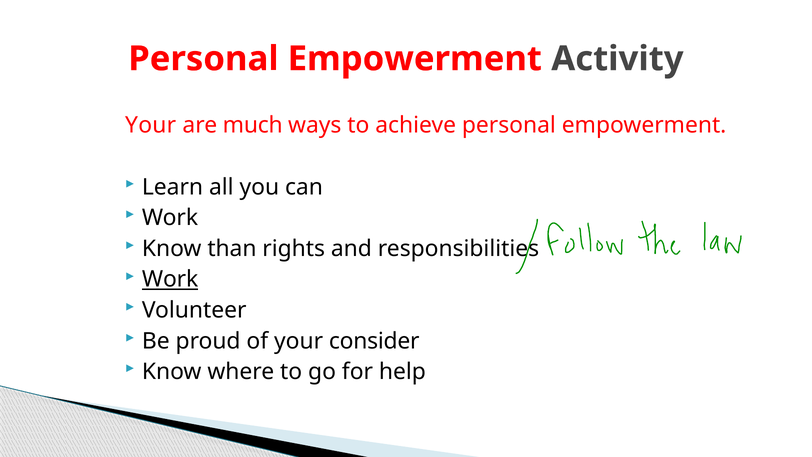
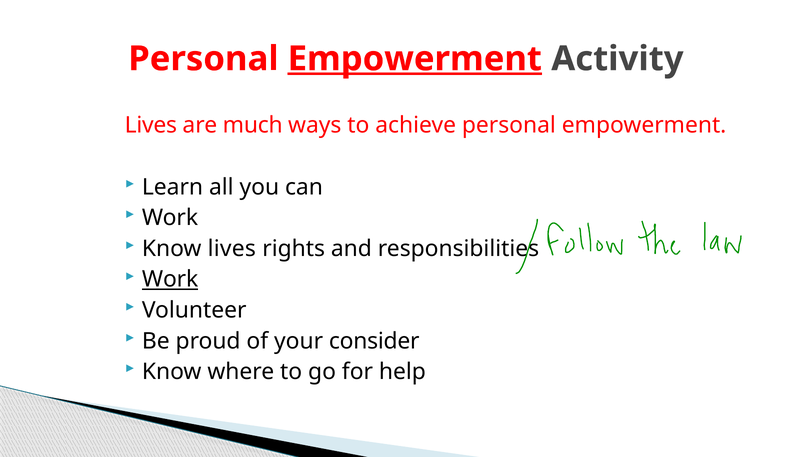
Empowerment at (415, 59) underline: none -> present
Your at (151, 125): Your -> Lives
Know than: than -> lives
